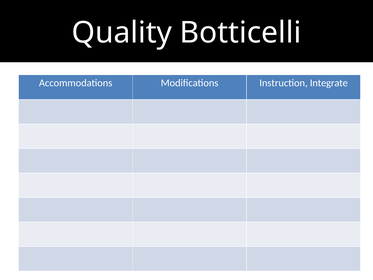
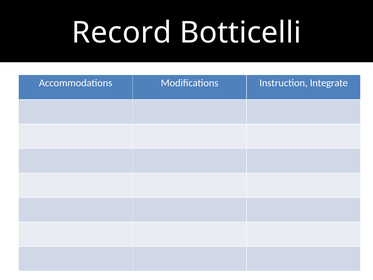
Quality: Quality -> Record
